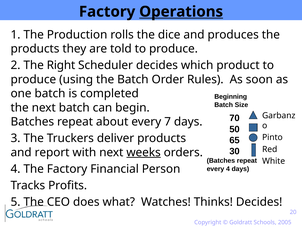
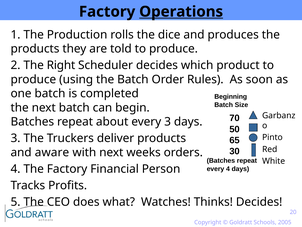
every 7: 7 -> 3
report: report -> aware
weeks underline: present -> none
